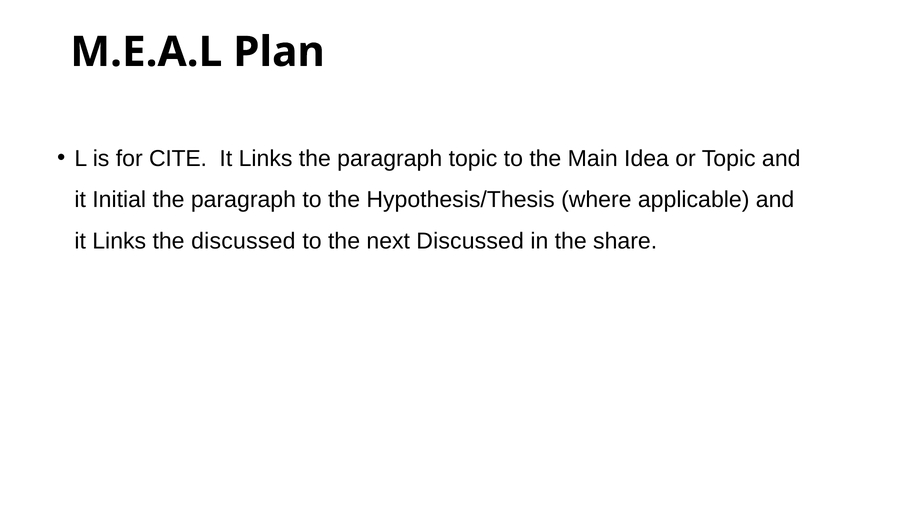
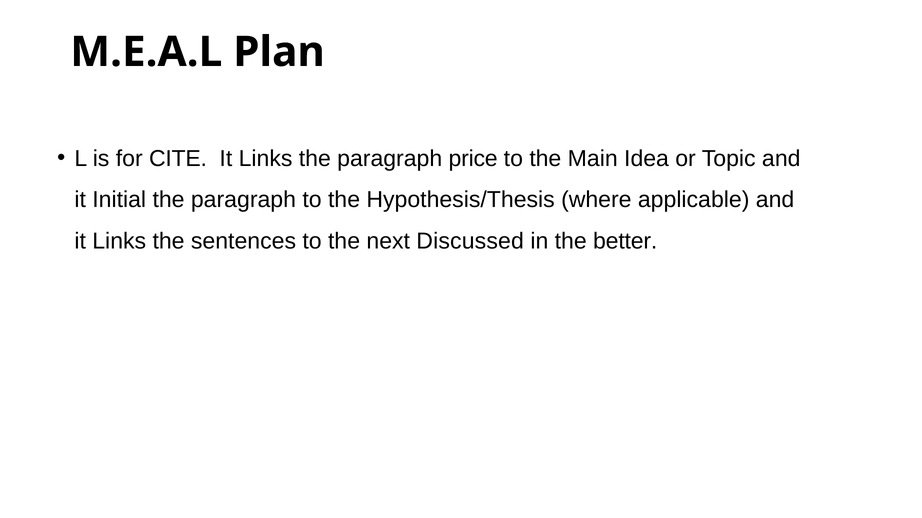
paragraph topic: topic -> price
the discussed: discussed -> sentences
share: share -> better
